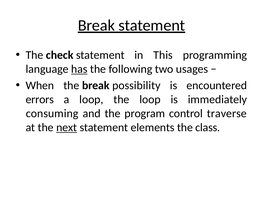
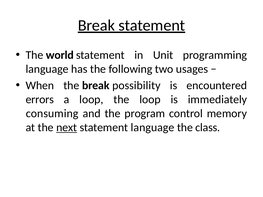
check: check -> world
This: This -> Unit
has underline: present -> none
traverse: traverse -> memory
statement elements: elements -> language
